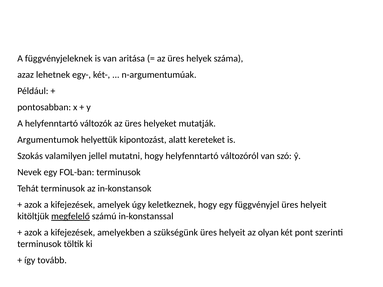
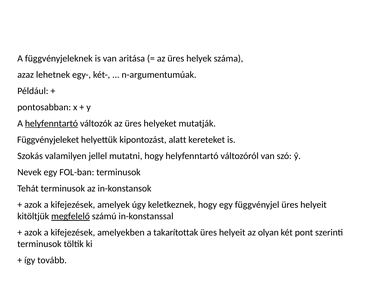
helyfenntartó at (51, 124) underline: none -> present
Argumentumok: Argumentumok -> Függvényjeleket
szükségünk: szükségünk -> takarítottak
